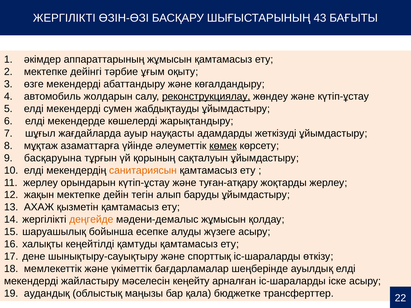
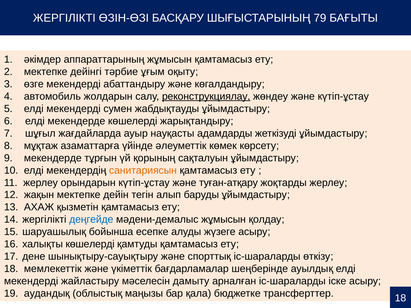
43: 43 -> 79
көмек underline: present -> none
9 басқаруына: басқаруына -> мекендерде
деңгейде colour: orange -> blue
халықты кеңейтілді: кеңейтілді -> көшелерді
кеңейту: кеңейту -> дамыту
трансферттер 22: 22 -> 18
